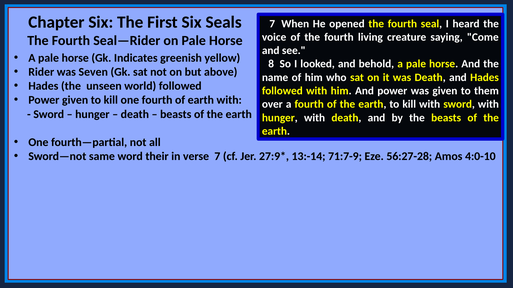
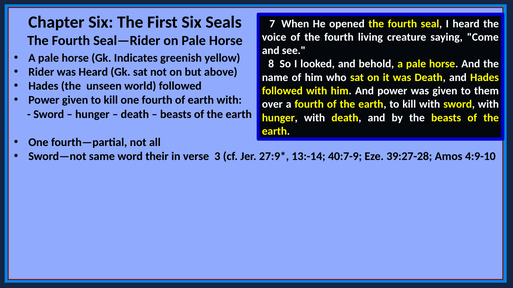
was Seven: Seven -> Heard
verse 7: 7 -> 3
71:7-9: 71:7-9 -> 40:7-9
56:27-28: 56:27-28 -> 39:27-28
4:0-10: 4:0-10 -> 4:9-10
